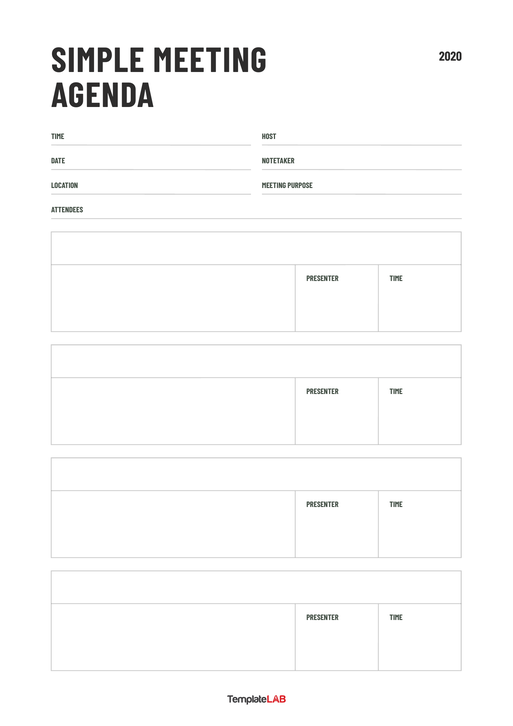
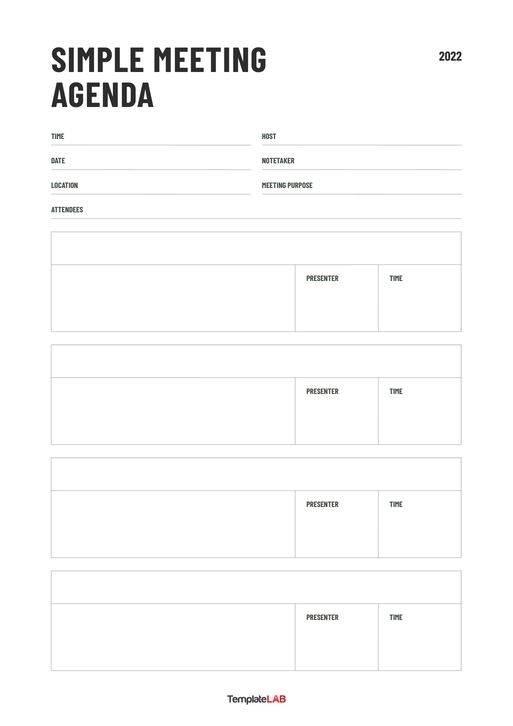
2020: 2020 -> 2022
